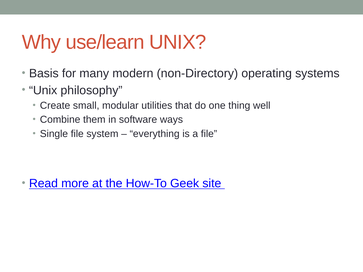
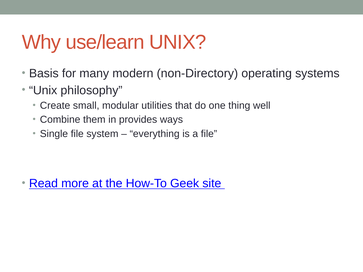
software: software -> provides
